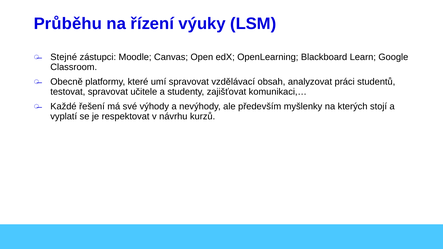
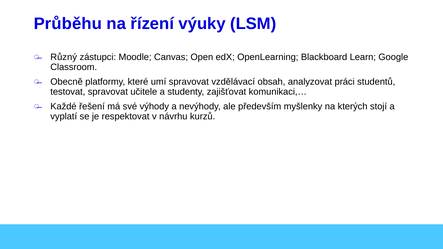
Stejné: Stejné -> Různý
